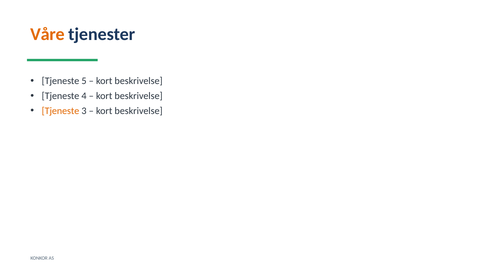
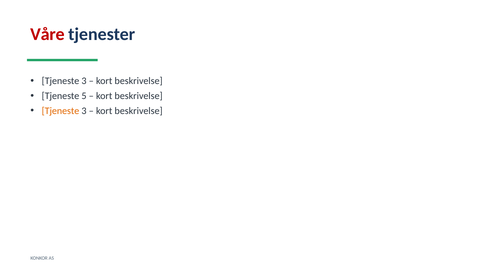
Våre colour: orange -> red
5 at (84, 81): 5 -> 3
4: 4 -> 5
